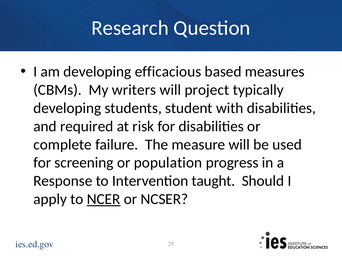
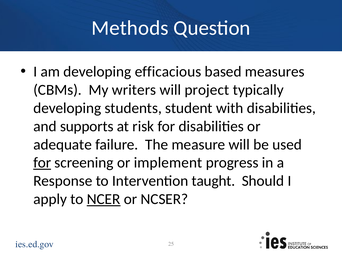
Research: Research -> Methods
required: required -> supports
complete: complete -> adequate
for at (42, 163) underline: none -> present
population: population -> implement
